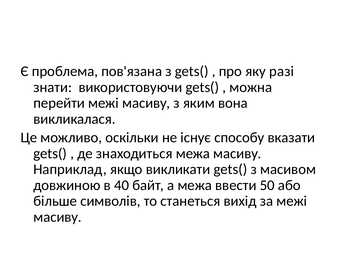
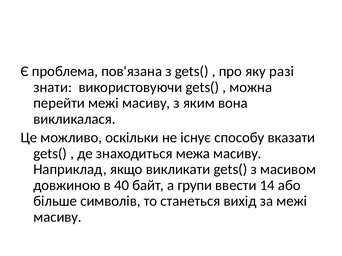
а межа: межа -> групи
50: 50 -> 14
